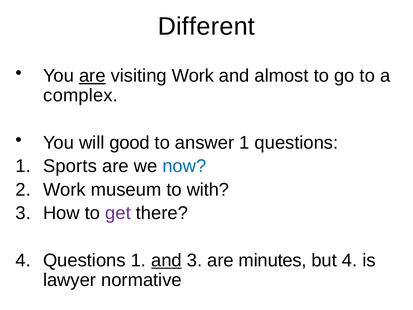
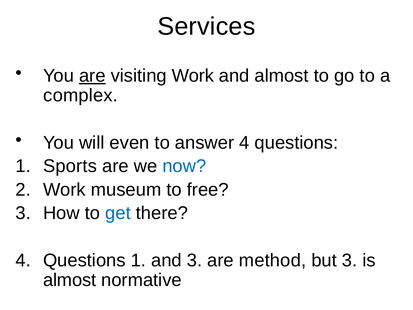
Different: Different -> Services
good: good -> even
answer 1: 1 -> 4
with: with -> free
get colour: purple -> blue
and at (166, 260) underline: present -> none
minutes: minutes -> method
but 4: 4 -> 3
lawyer at (70, 280): lawyer -> almost
